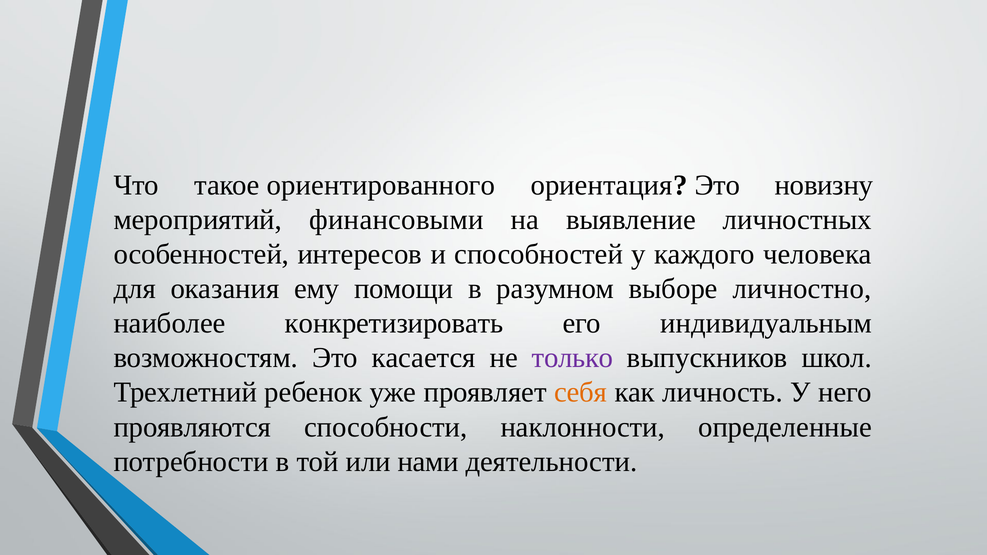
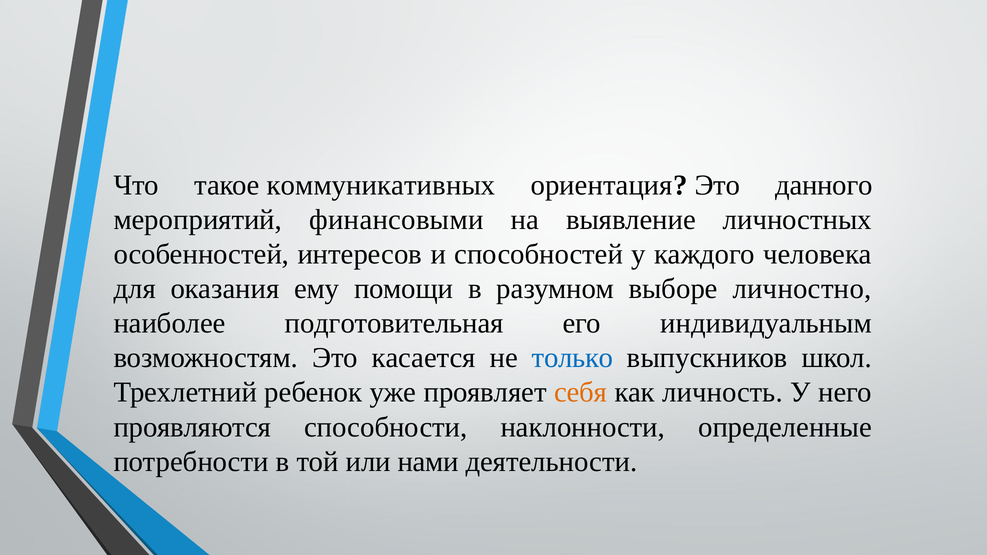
ориентированного: ориентированного -> коммуникативных
новизну: новизну -> данного
конкретизировать: конкретизировать -> подготовительная
только colour: purple -> blue
